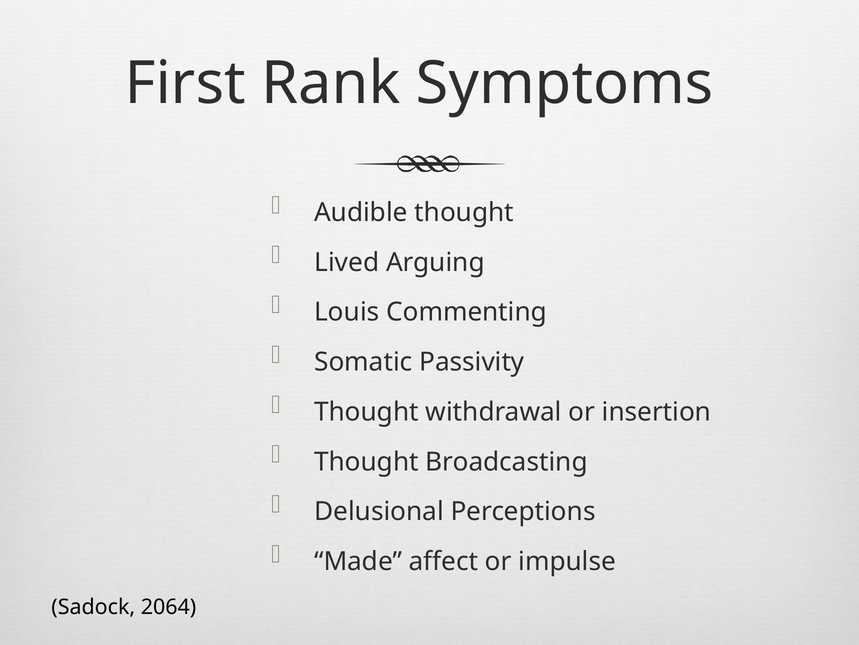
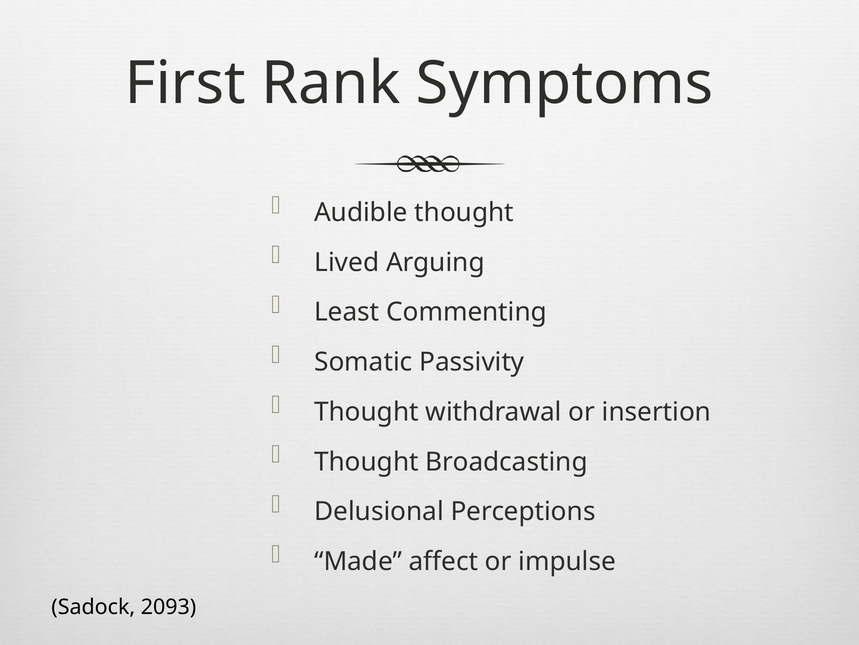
Louis: Louis -> Least
2064: 2064 -> 2093
